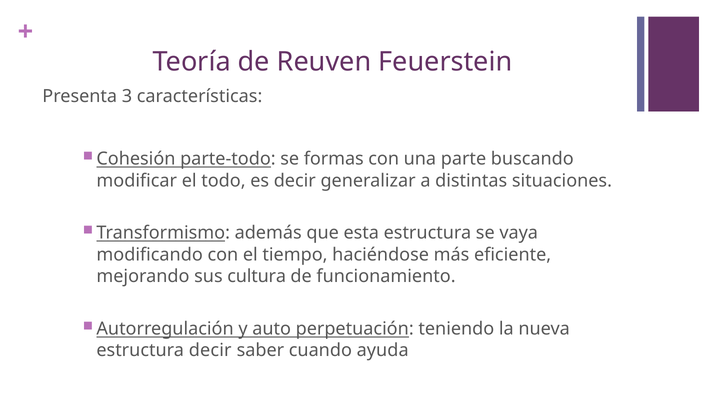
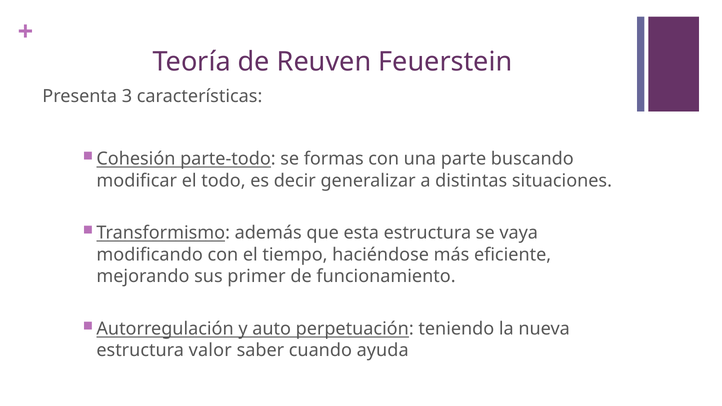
cultura: cultura -> primer
estructura decir: decir -> valor
